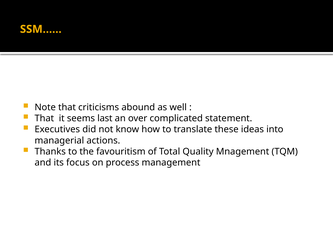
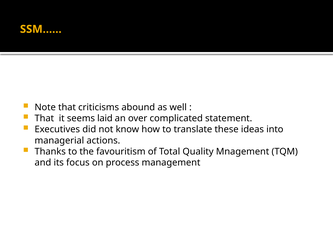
last: last -> laid
